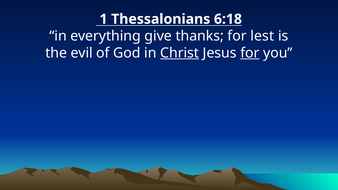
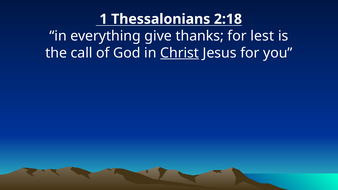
6:18: 6:18 -> 2:18
evil: evil -> call
for at (250, 53) underline: present -> none
